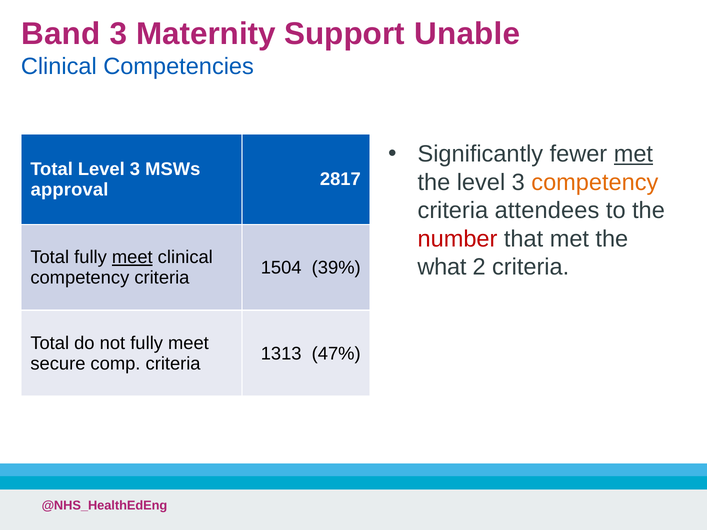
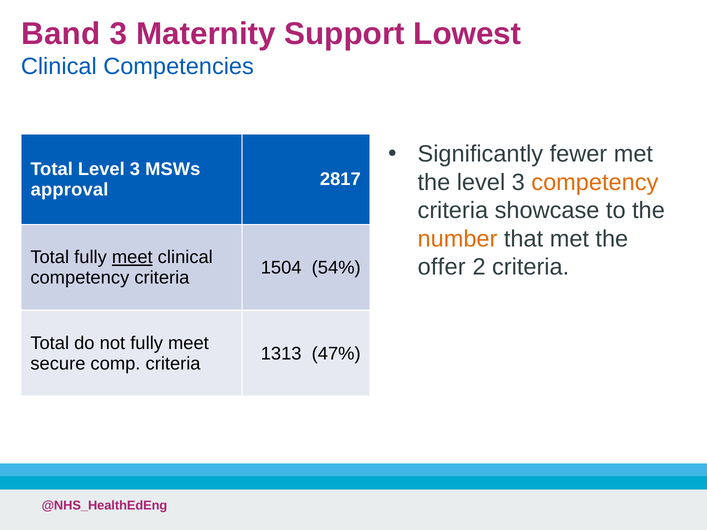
Unable: Unable -> Lowest
met at (633, 154) underline: present -> none
attendees: attendees -> showcase
number colour: red -> orange
what: what -> offer
39%: 39% -> 54%
